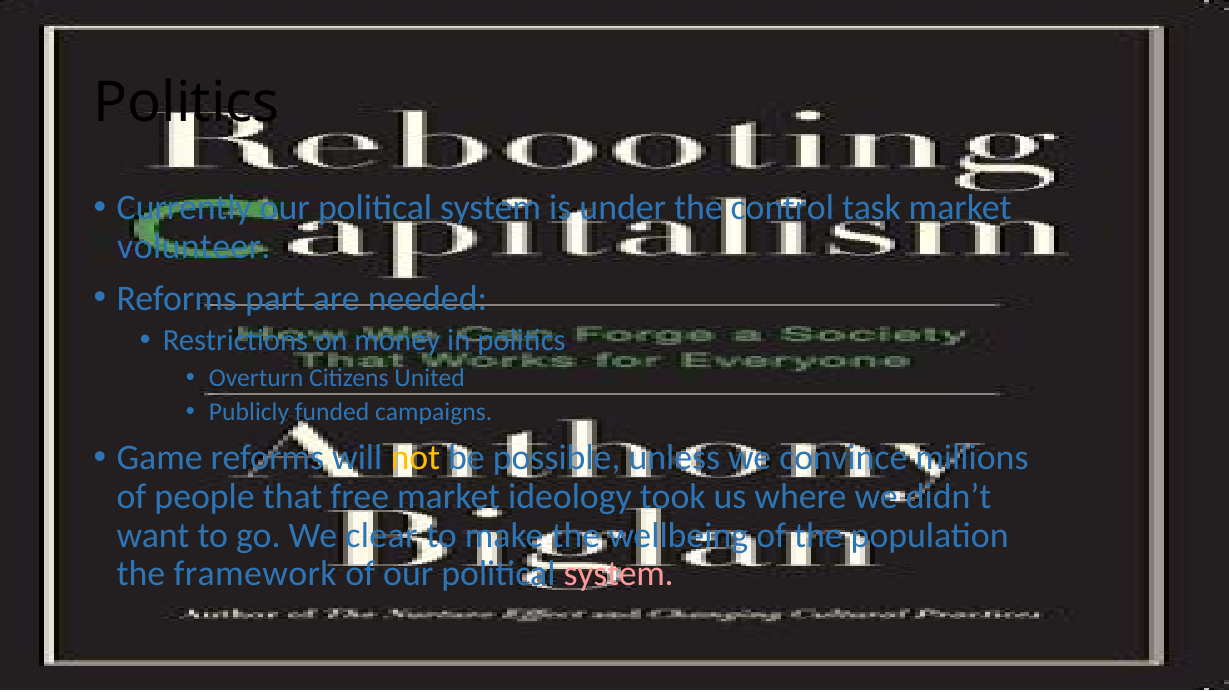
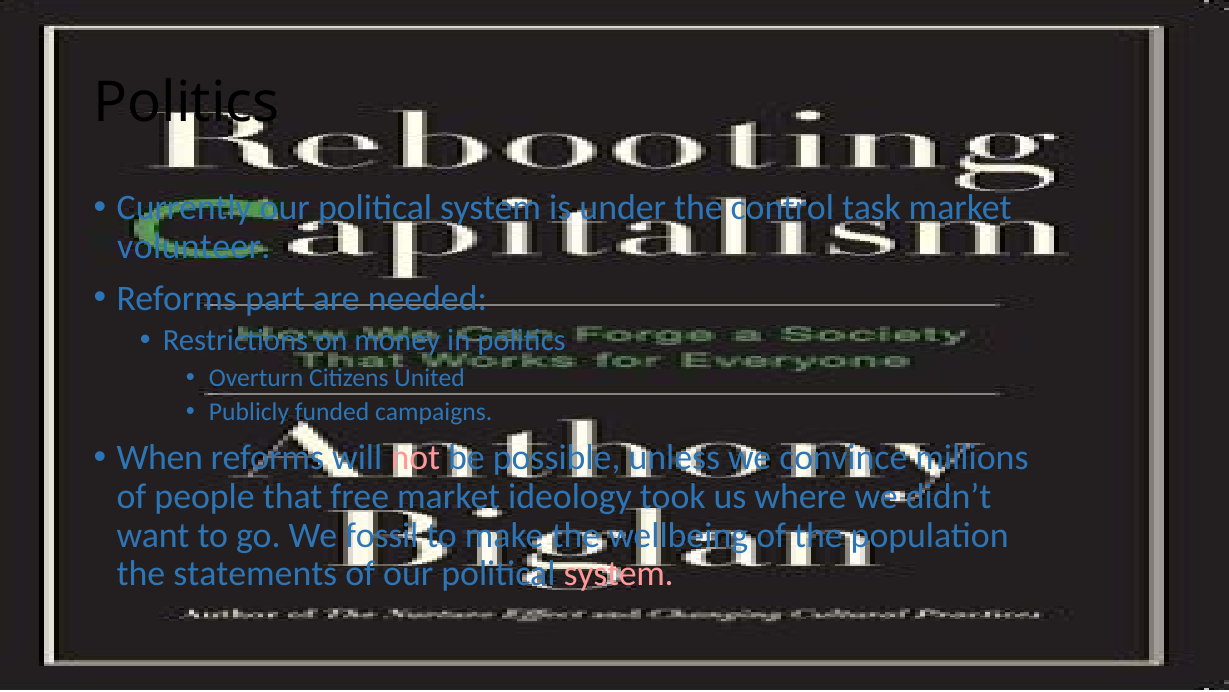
Game: Game -> When
not colour: yellow -> pink
clear: clear -> fossil
framework: framework -> statements
